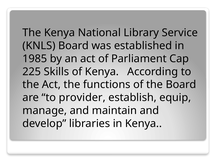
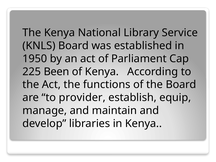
1985: 1985 -> 1950
Skills: Skills -> Been
